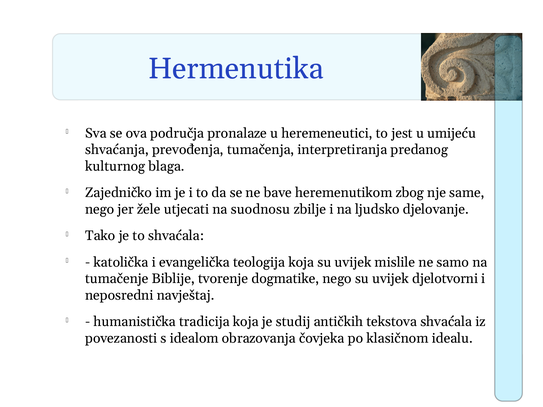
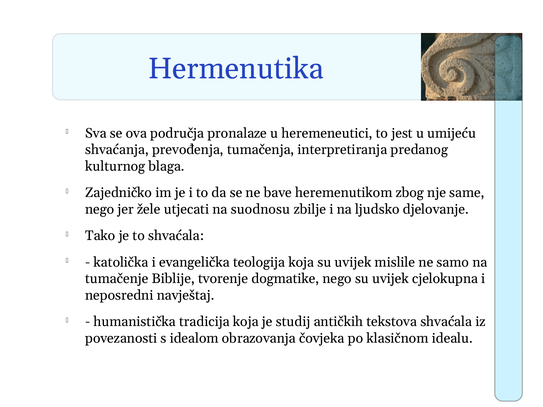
djelotvorni: djelotvorni -> cjelokupna
